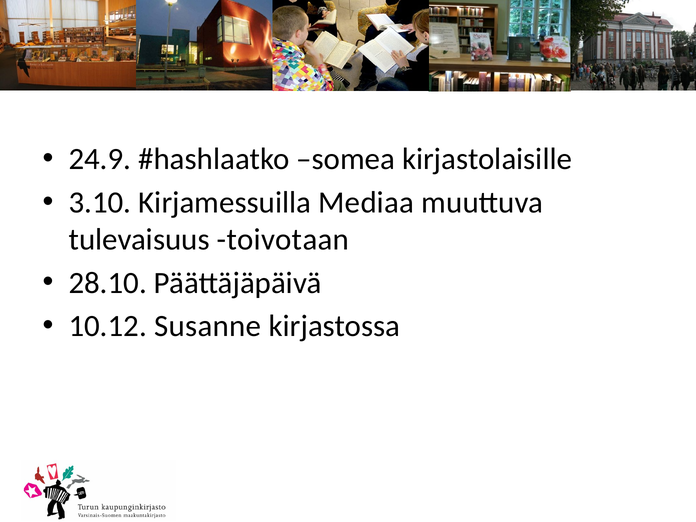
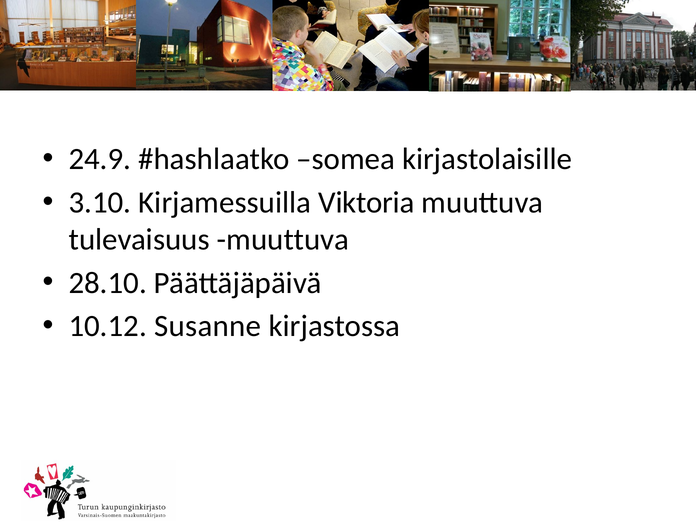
Mediaa: Mediaa -> Viktoria
tulevaisuus toivotaan: toivotaan -> muuttuva
